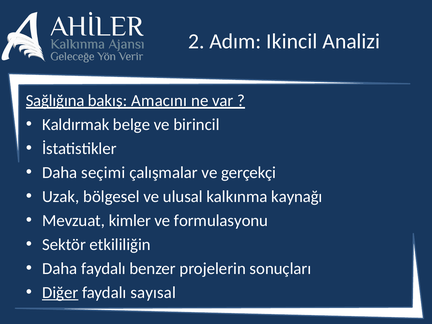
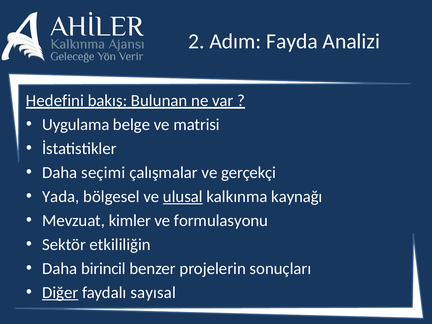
Ikincil: Ikincil -> Fayda
Sağlığına: Sağlığına -> Hedefini
Amacını: Amacını -> Bulunan
Kaldırmak: Kaldırmak -> Uygulama
birincil: birincil -> matrisi
Uzak: Uzak -> Yada
ulusal underline: none -> present
Daha faydalı: faydalı -> birincil
